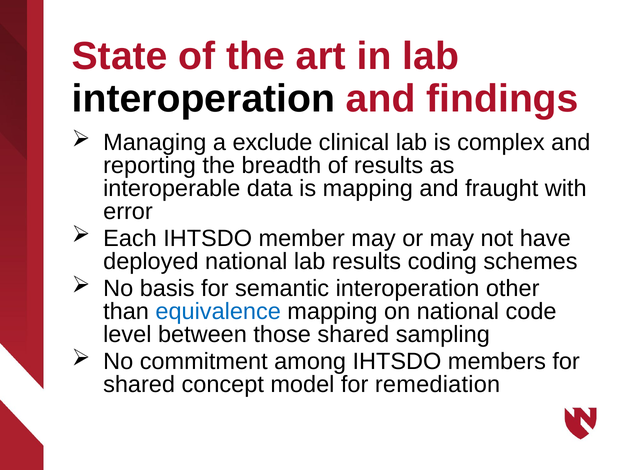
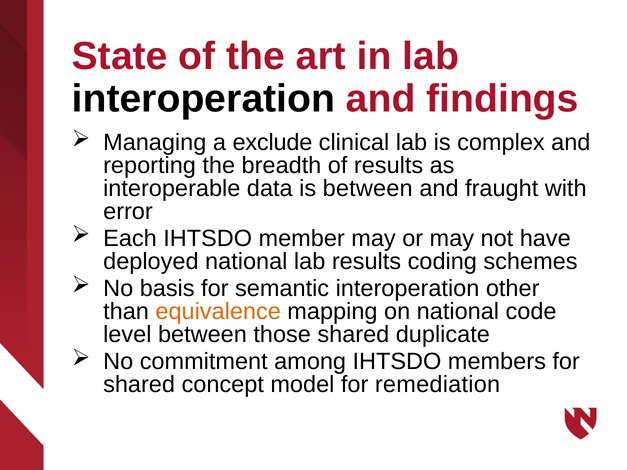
is mapping: mapping -> between
equivalence colour: blue -> orange
sampling: sampling -> duplicate
